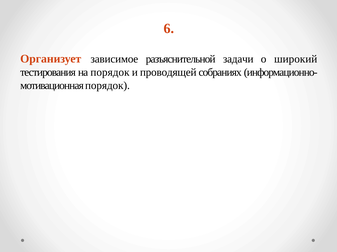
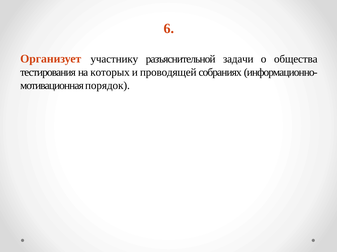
зависимое: зависимое -> участнику
широкий: широкий -> общества
на порядок: порядок -> которых
